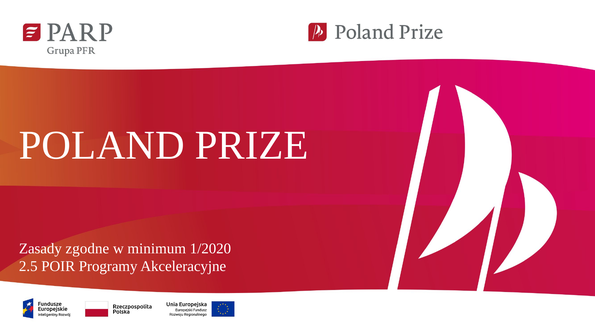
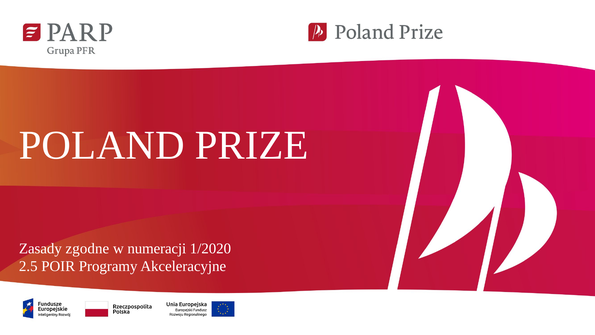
minimum: minimum -> numeracji
